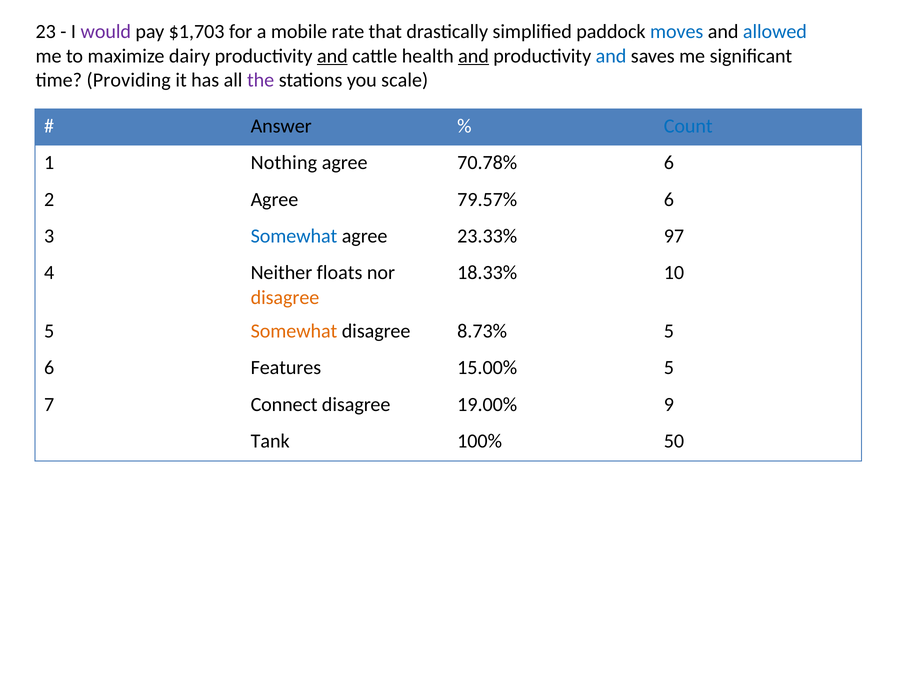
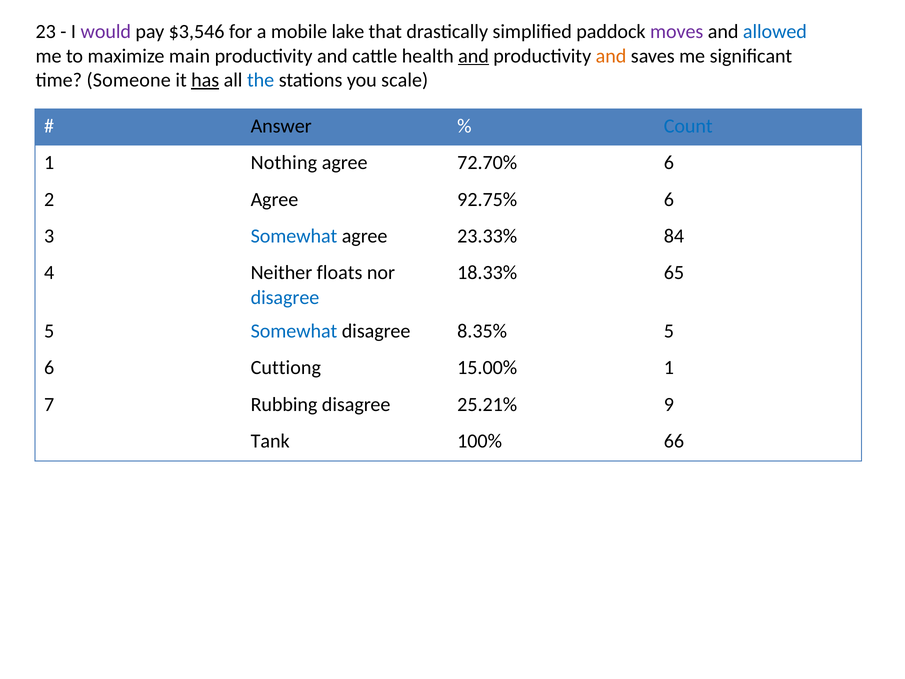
$1,703: $1,703 -> $3,546
rate: rate -> lake
moves colour: blue -> purple
dairy: dairy -> main
and at (332, 56) underline: present -> none
and at (611, 56) colour: blue -> orange
Providing: Providing -> Someone
has underline: none -> present
the colour: purple -> blue
70.78%: 70.78% -> 72.70%
79.57%: 79.57% -> 92.75%
97: 97 -> 84
10: 10 -> 65
disagree at (285, 297) colour: orange -> blue
Somewhat at (294, 331) colour: orange -> blue
8.73%: 8.73% -> 8.35%
Features: Features -> Cuttiong
15.00% 5: 5 -> 1
Connect: Connect -> Rubbing
19.00%: 19.00% -> 25.21%
50: 50 -> 66
